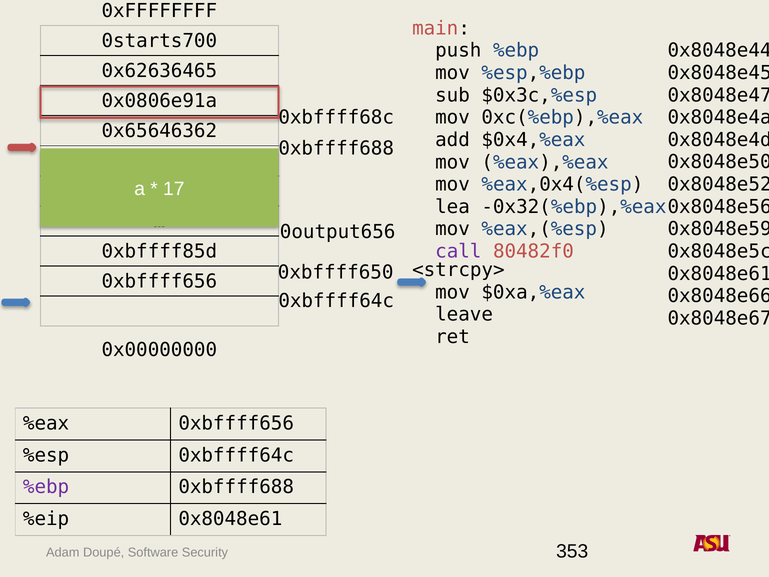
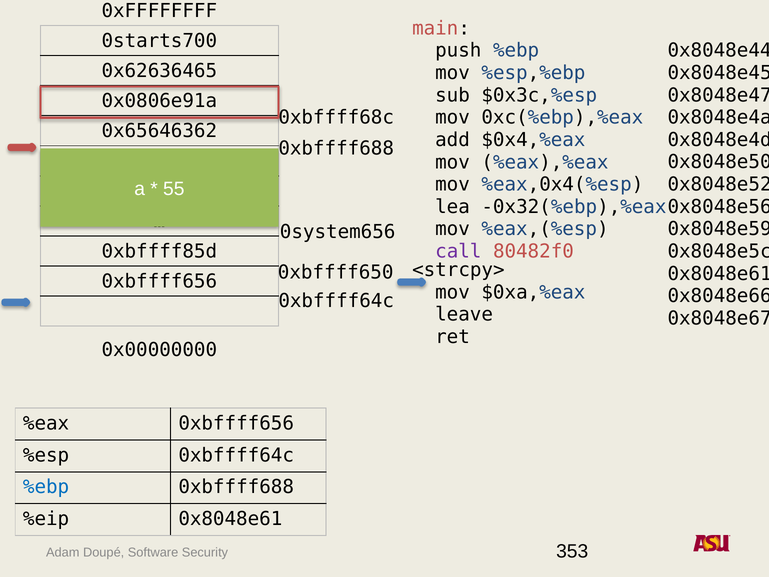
17: 17 -> 55
0output656: 0output656 -> 0system656
%ebp at (46, 487) colour: purple -> blue
